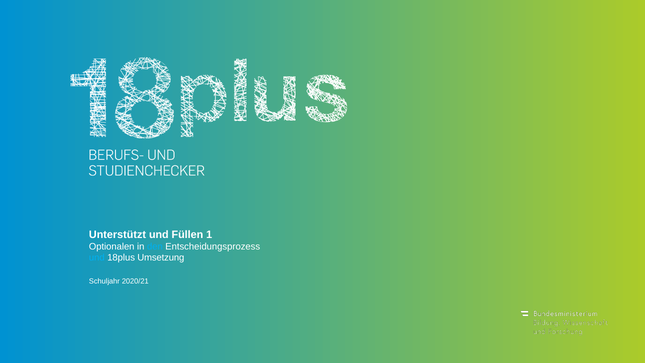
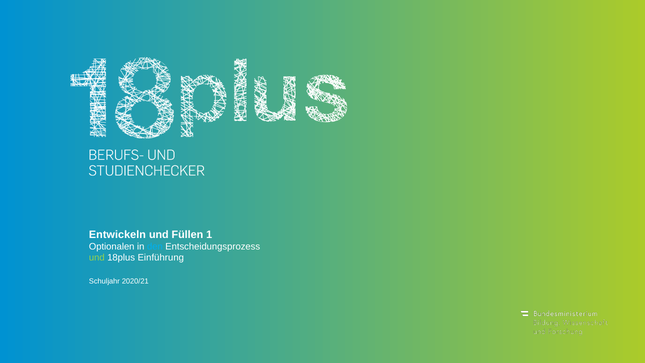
Unterstützt: Unterstützt -> Entwickeln
und at (97, 258) colour: light blue -> light green
Umsetzung: Umsetzung -> Einführung
